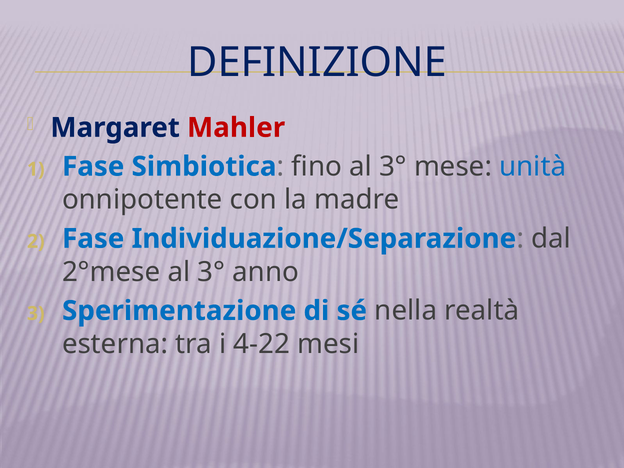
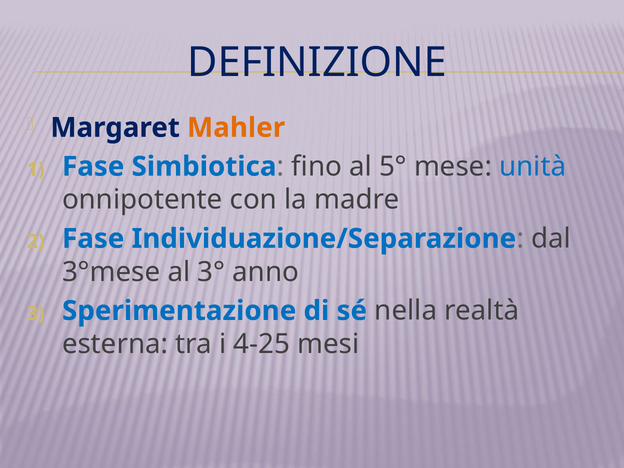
Mahler colour: red -> orange
fino al 3°: 3° -> 5°
2°mese: 2°mese -> 3°mese
4-22: 4-22 -> 4-25
